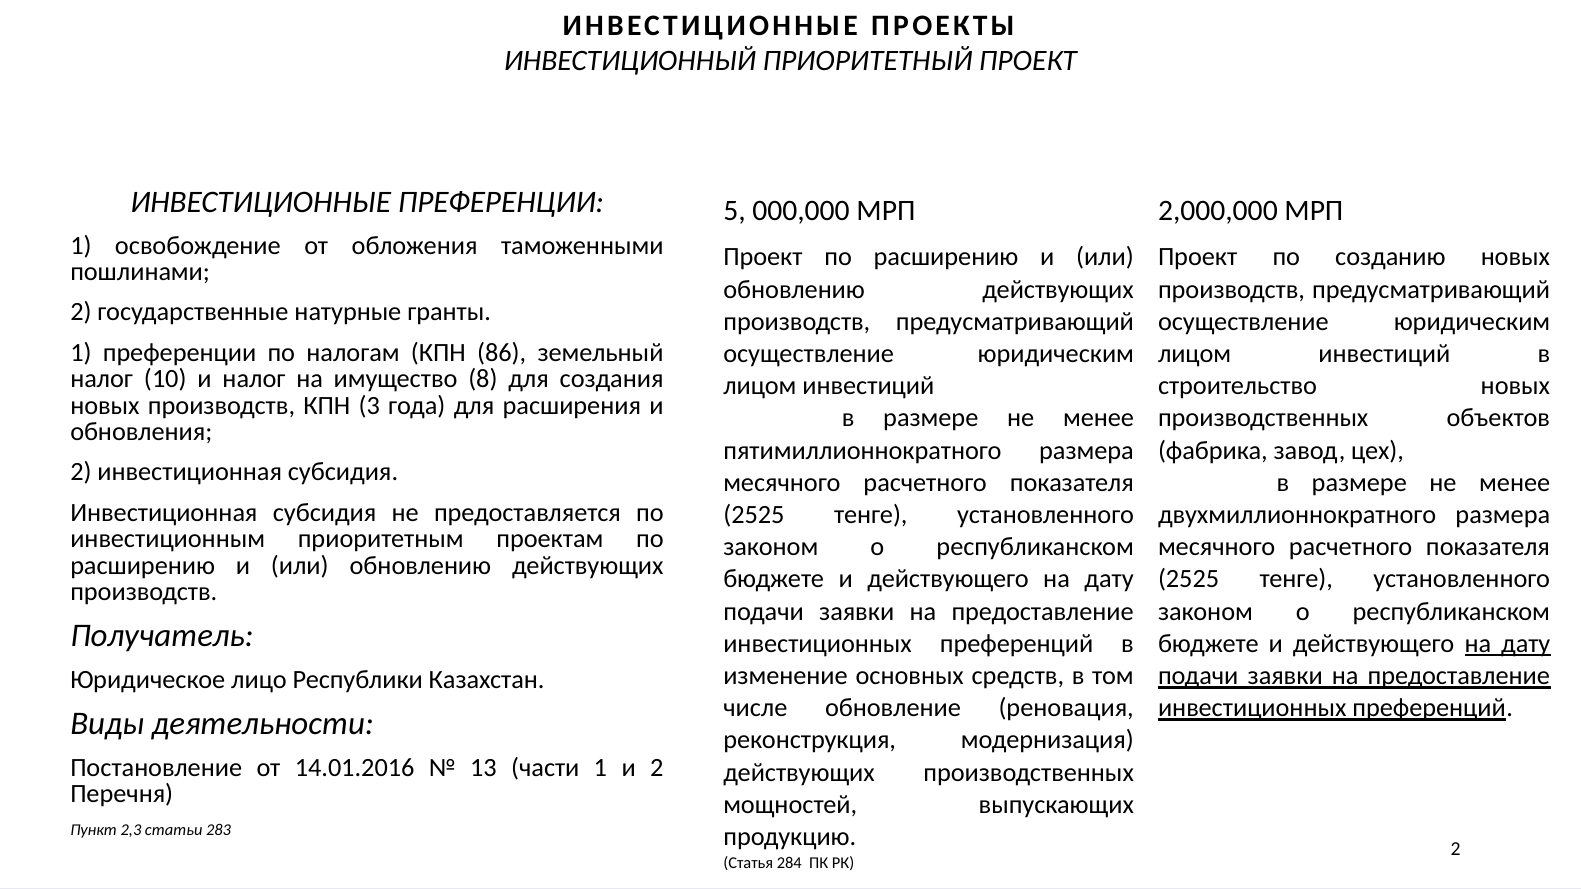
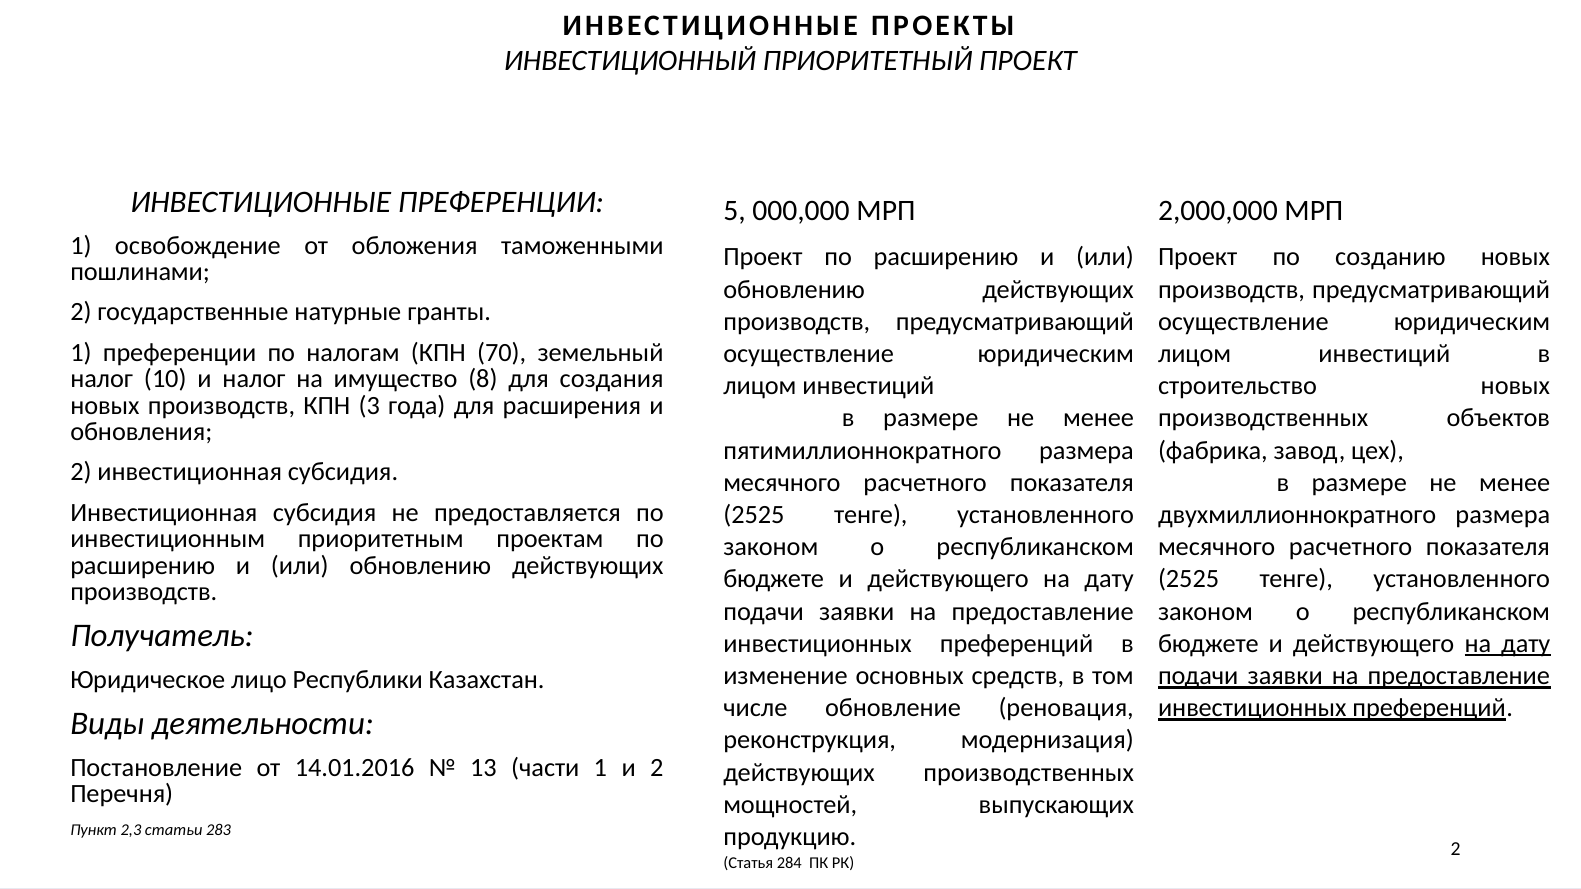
86: 86 -> 70
